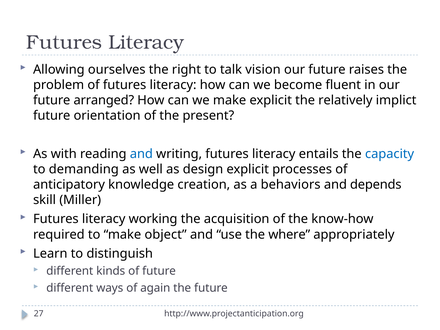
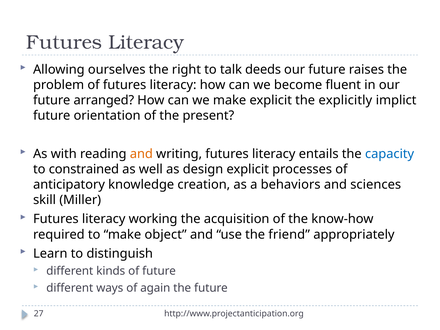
vision: vision -> deeds
relatively: relatively -> explicitly
and at (141, 154) colour: blue -> orange
demanding: demanding -> constrained
depends: depends -> sciences
where: where -> friend
